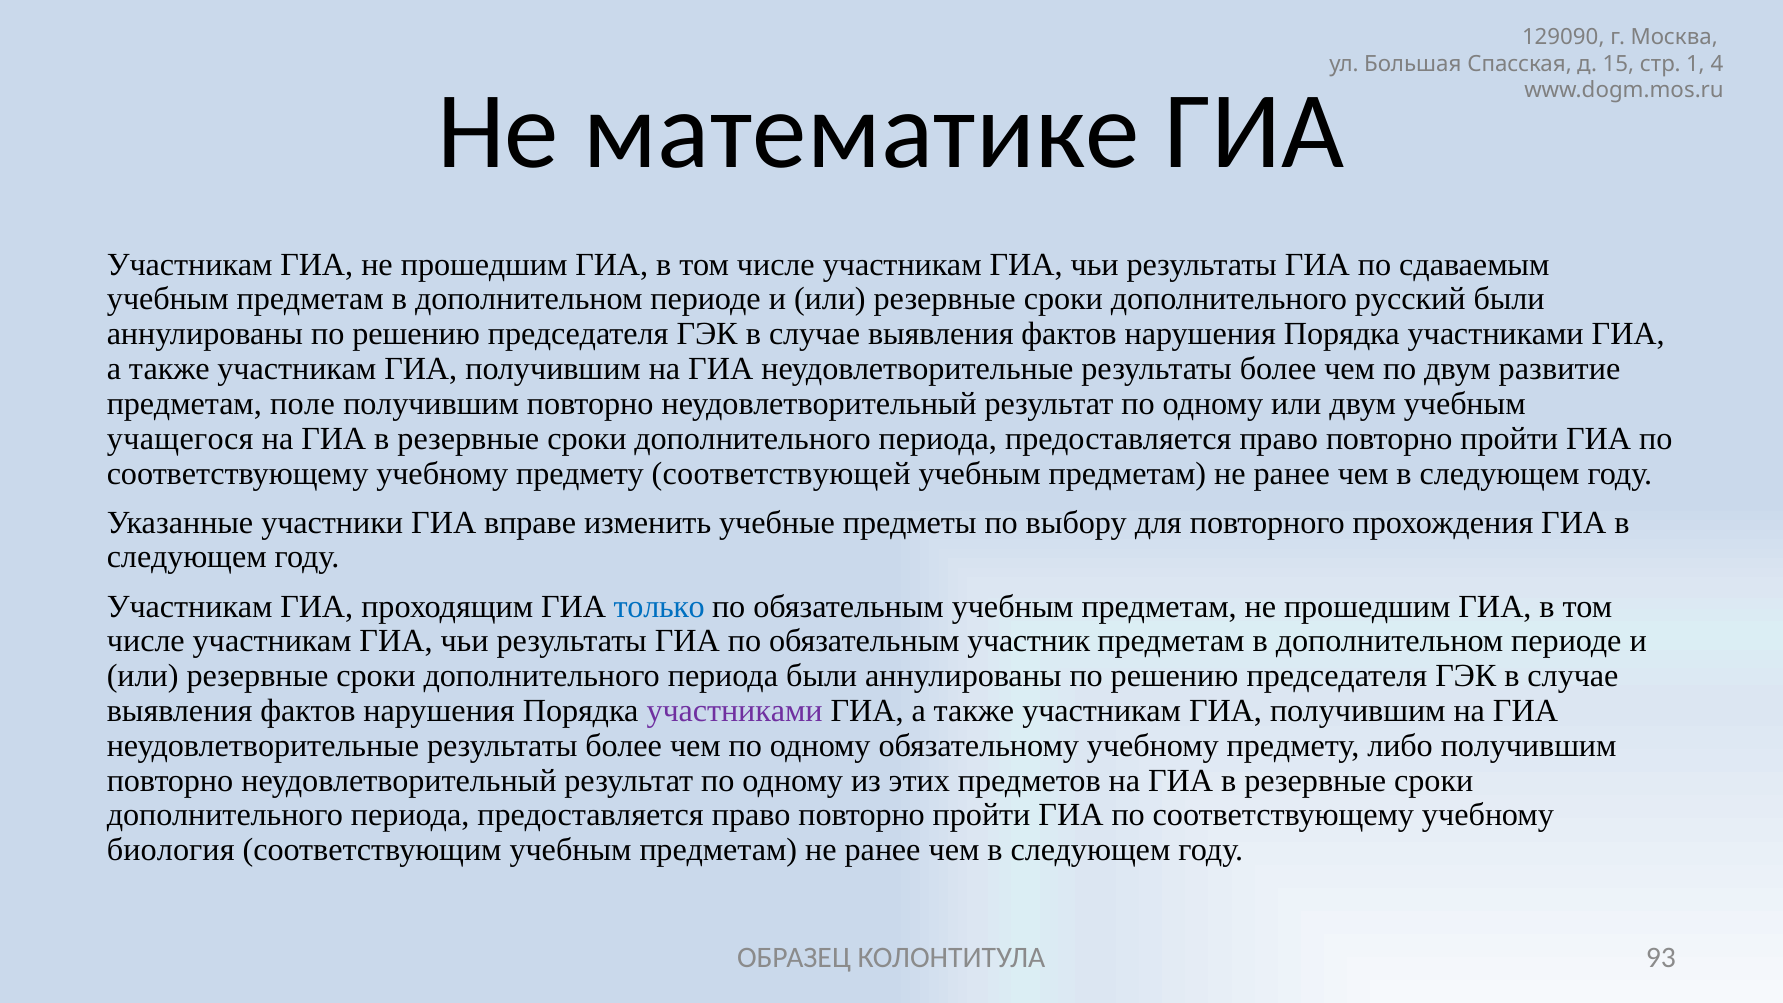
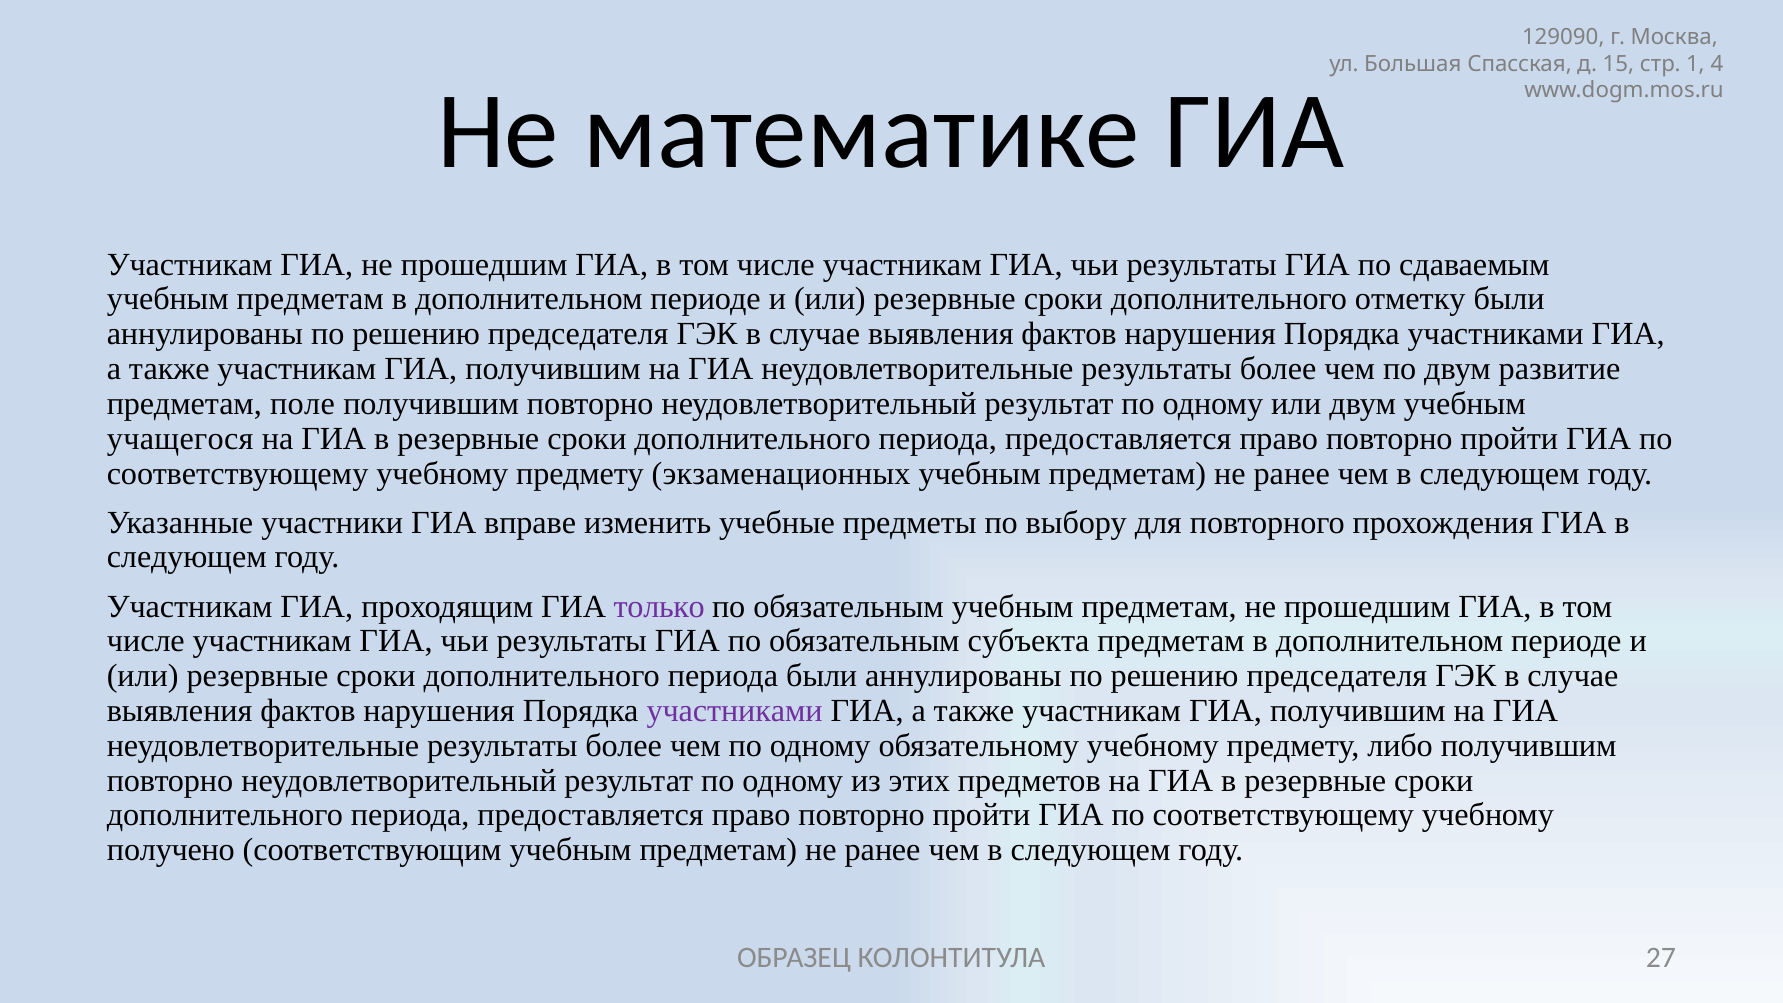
русский: русский -> отметку
соответствующей: соответствующей -> экзаменационных
только colour: blue -> purple
участник: участник -> субъекта
биология: биология -> получено
93: 93 -> 27
